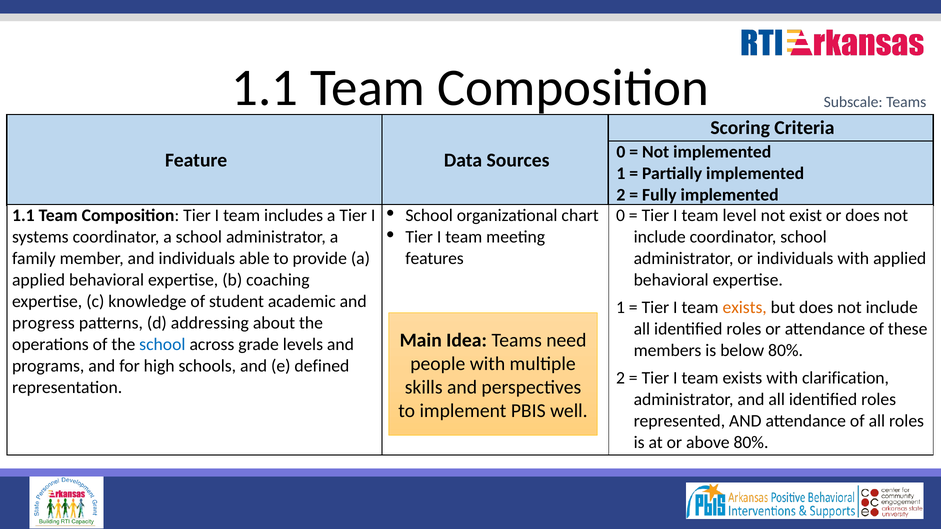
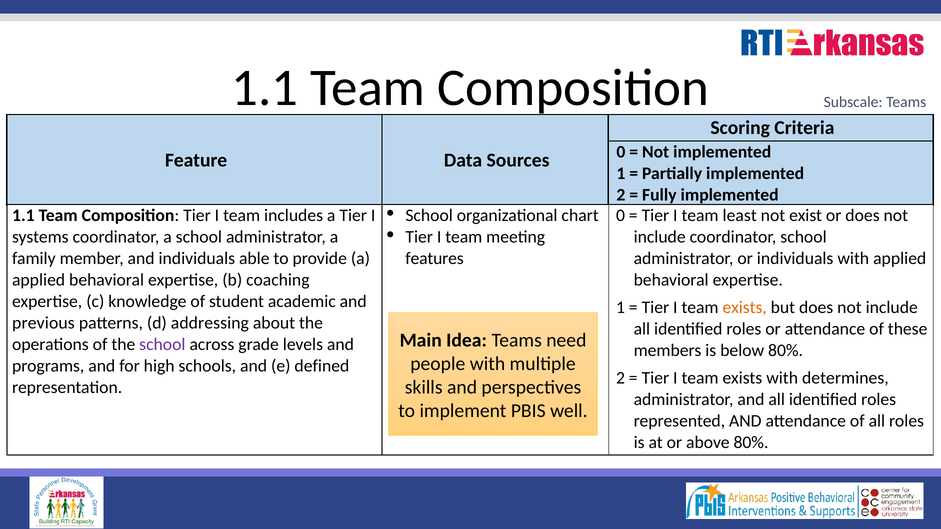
level: level -> least
progress: progress -> previous
school at (162, 345) colour: blue -> purple
clarification: clarification -> determines
